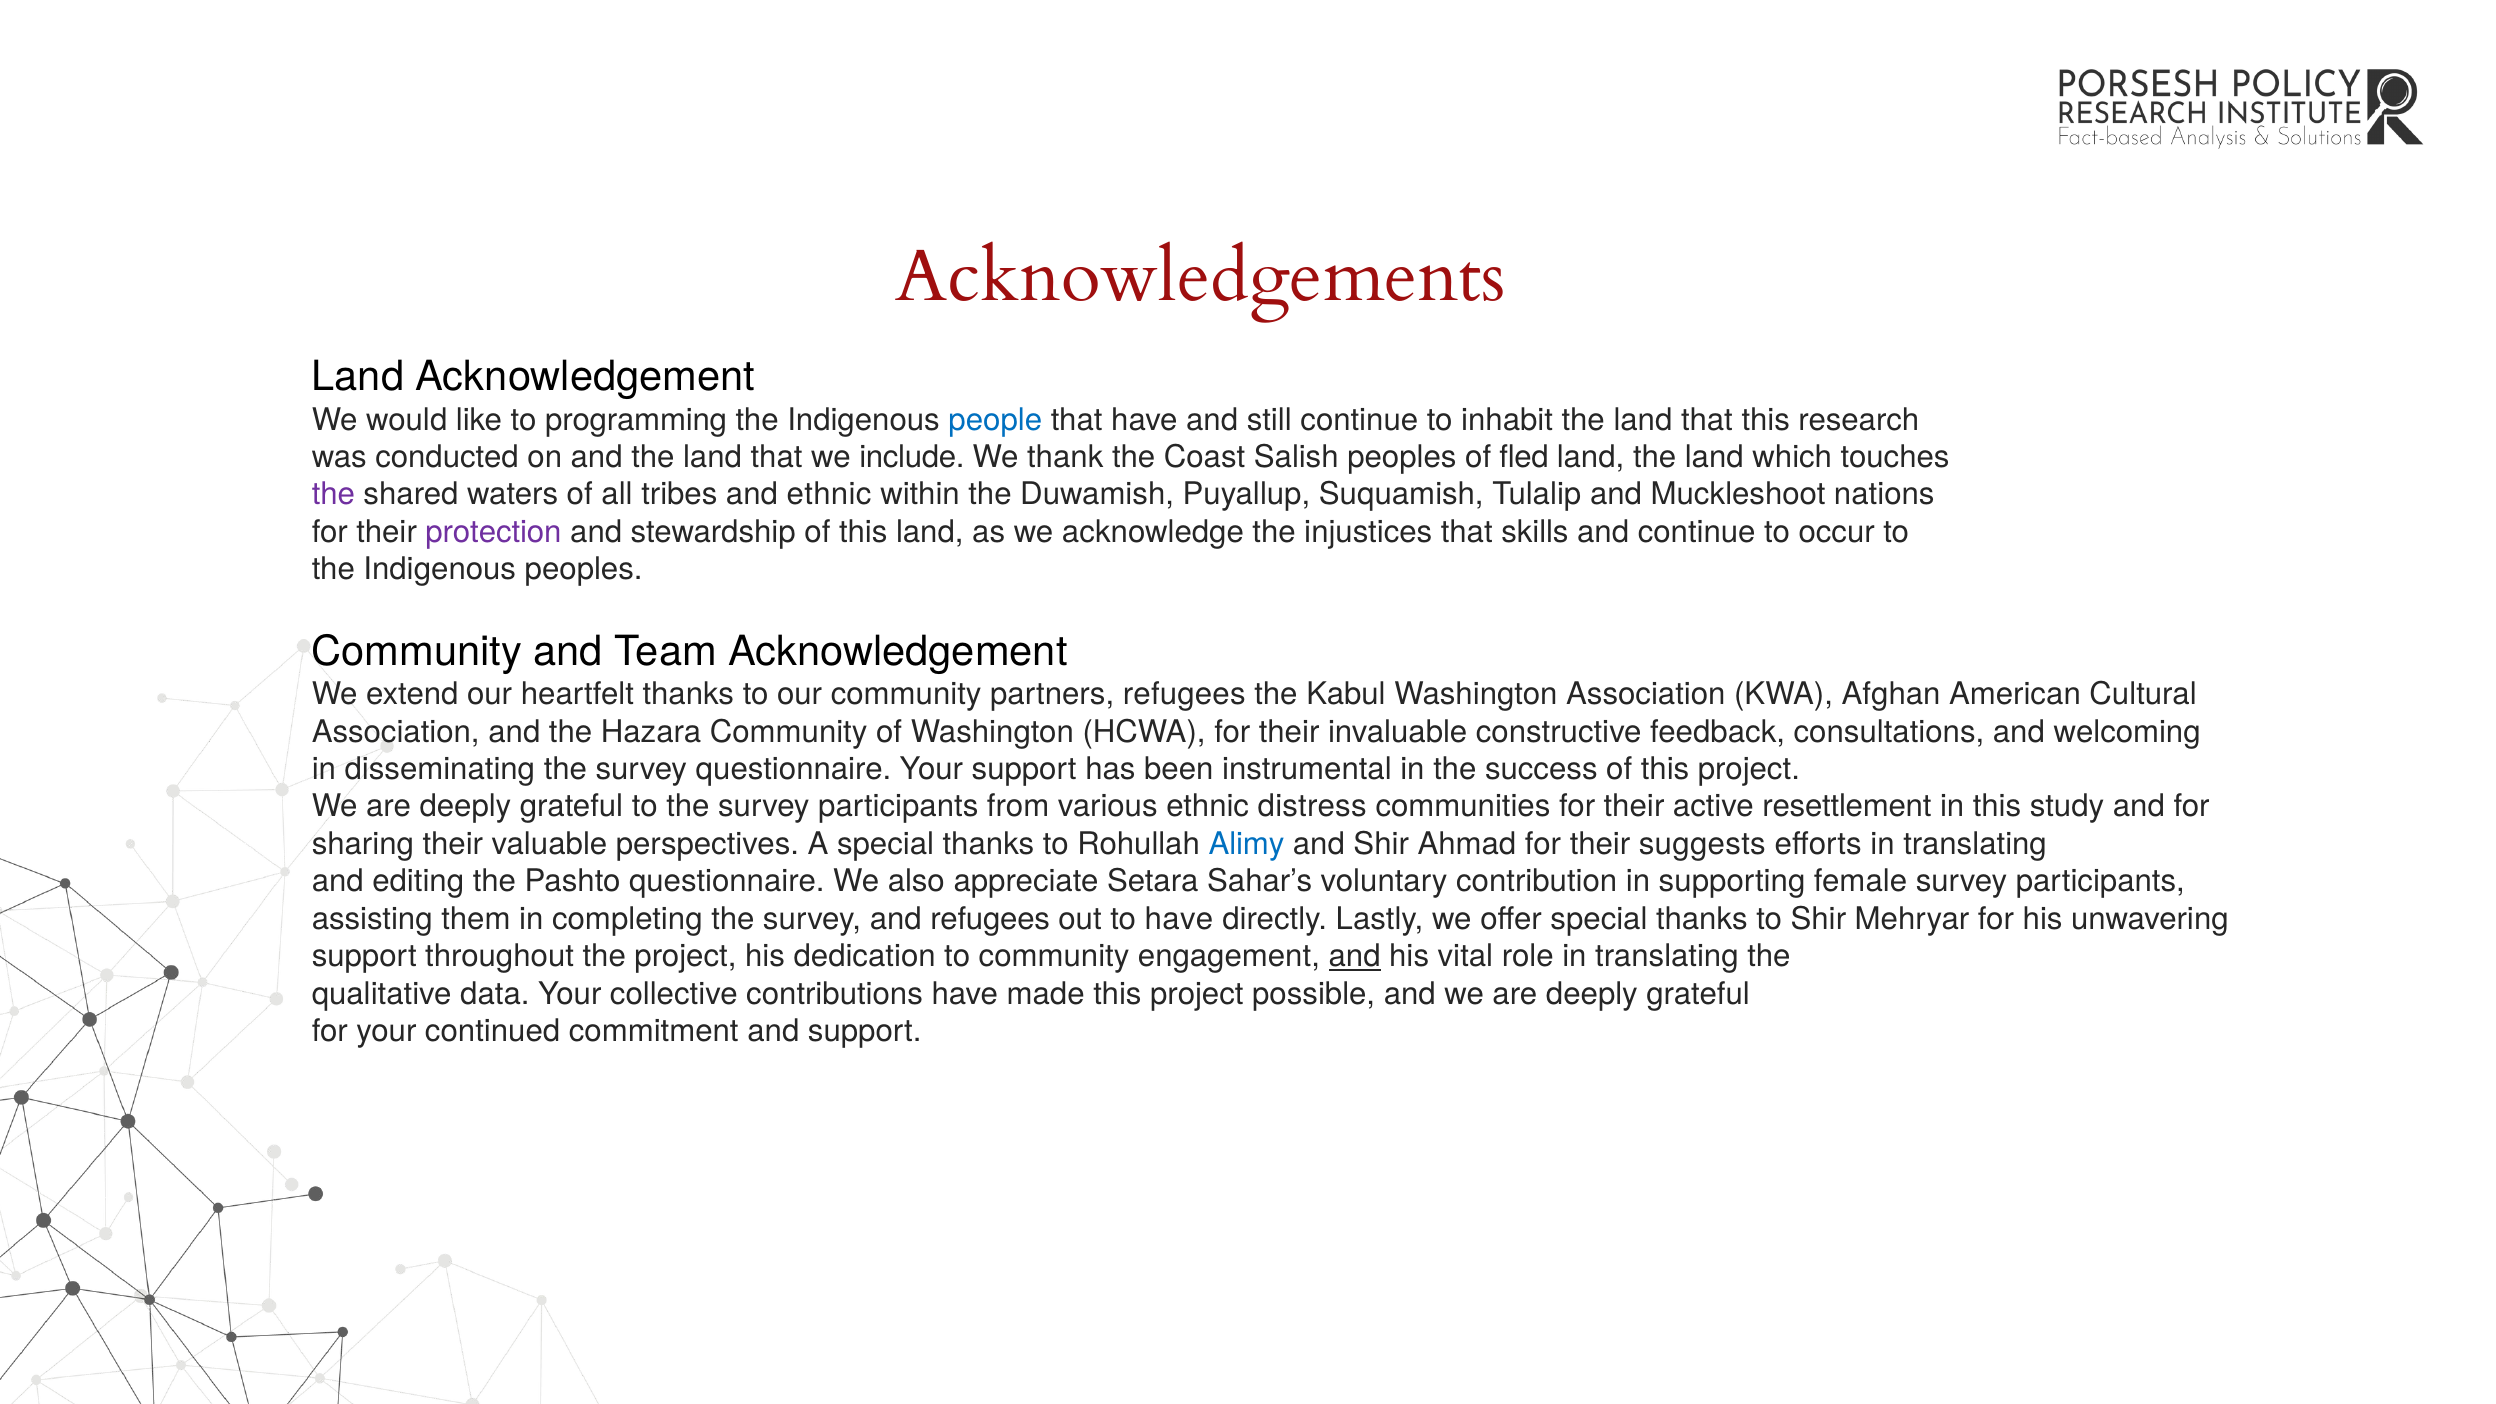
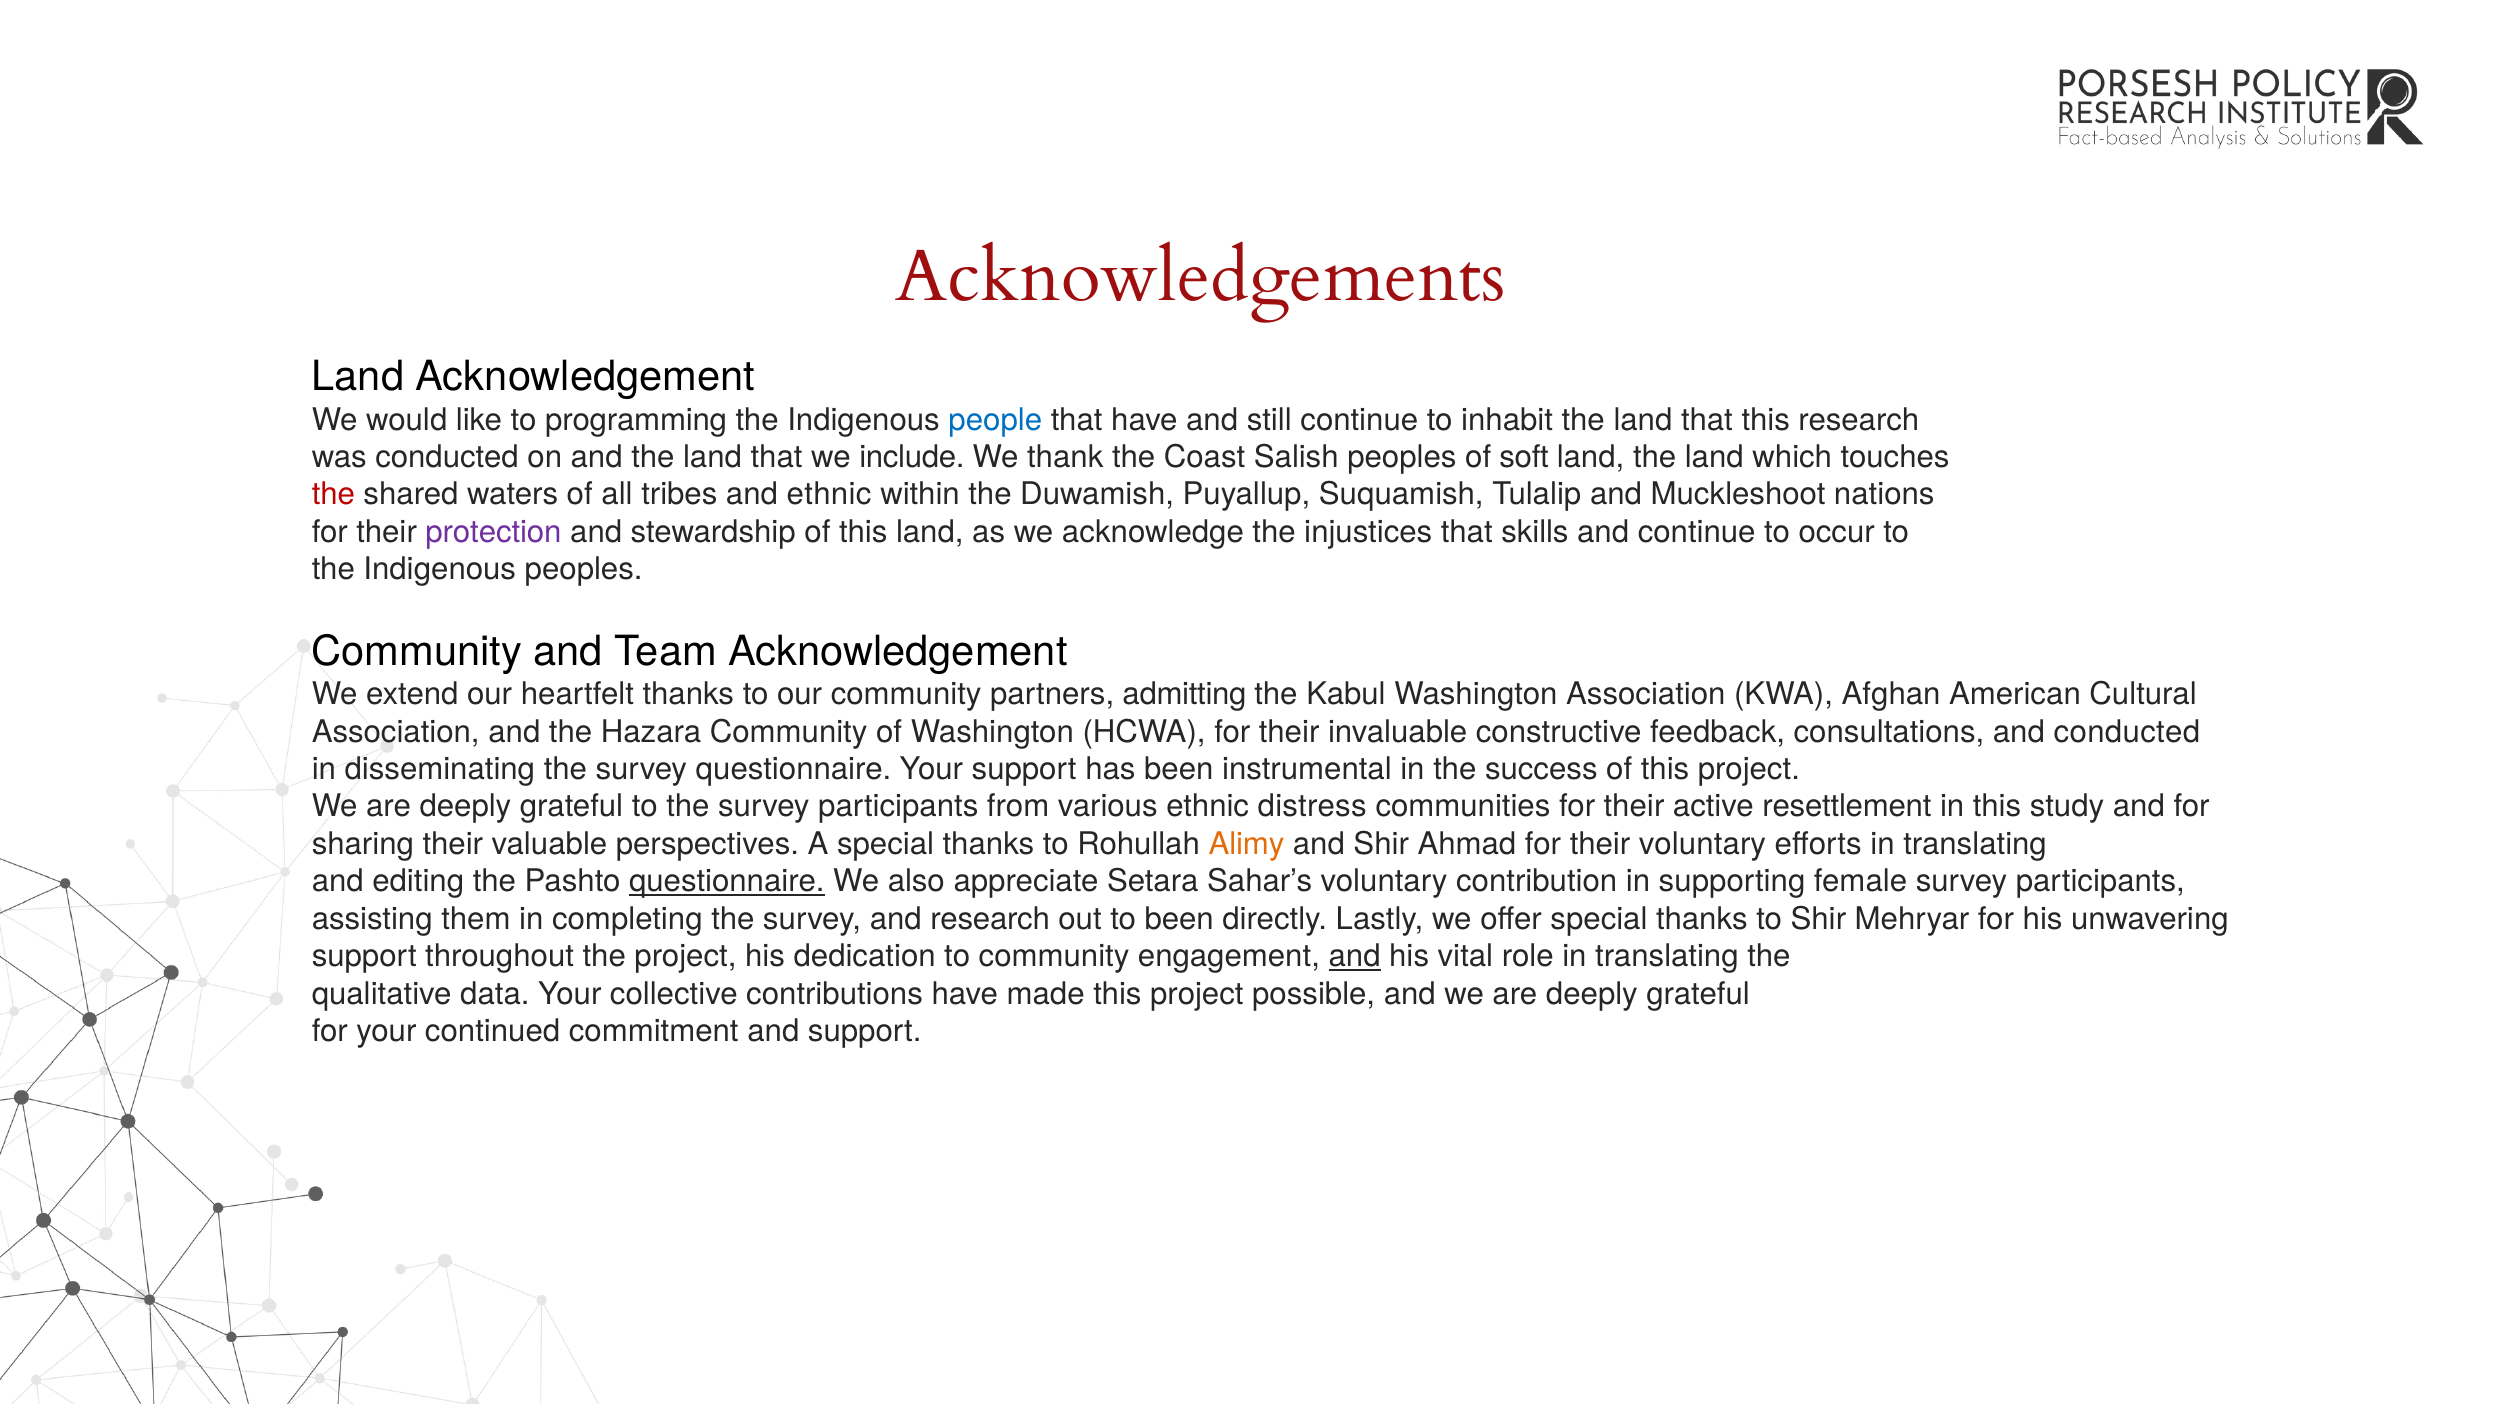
fled: fled -> soft
the at (333, 495) colour: purple -> red
partners refugees: refugees -> admitting
and welcoming: welcoming -> conducted
Alimy colour: blue -> orange
their suggests: suggests -> voluntary
questionnaire at (727, 882) underline: none -> present
and refugees: refugees -> research
to have: have -> been
